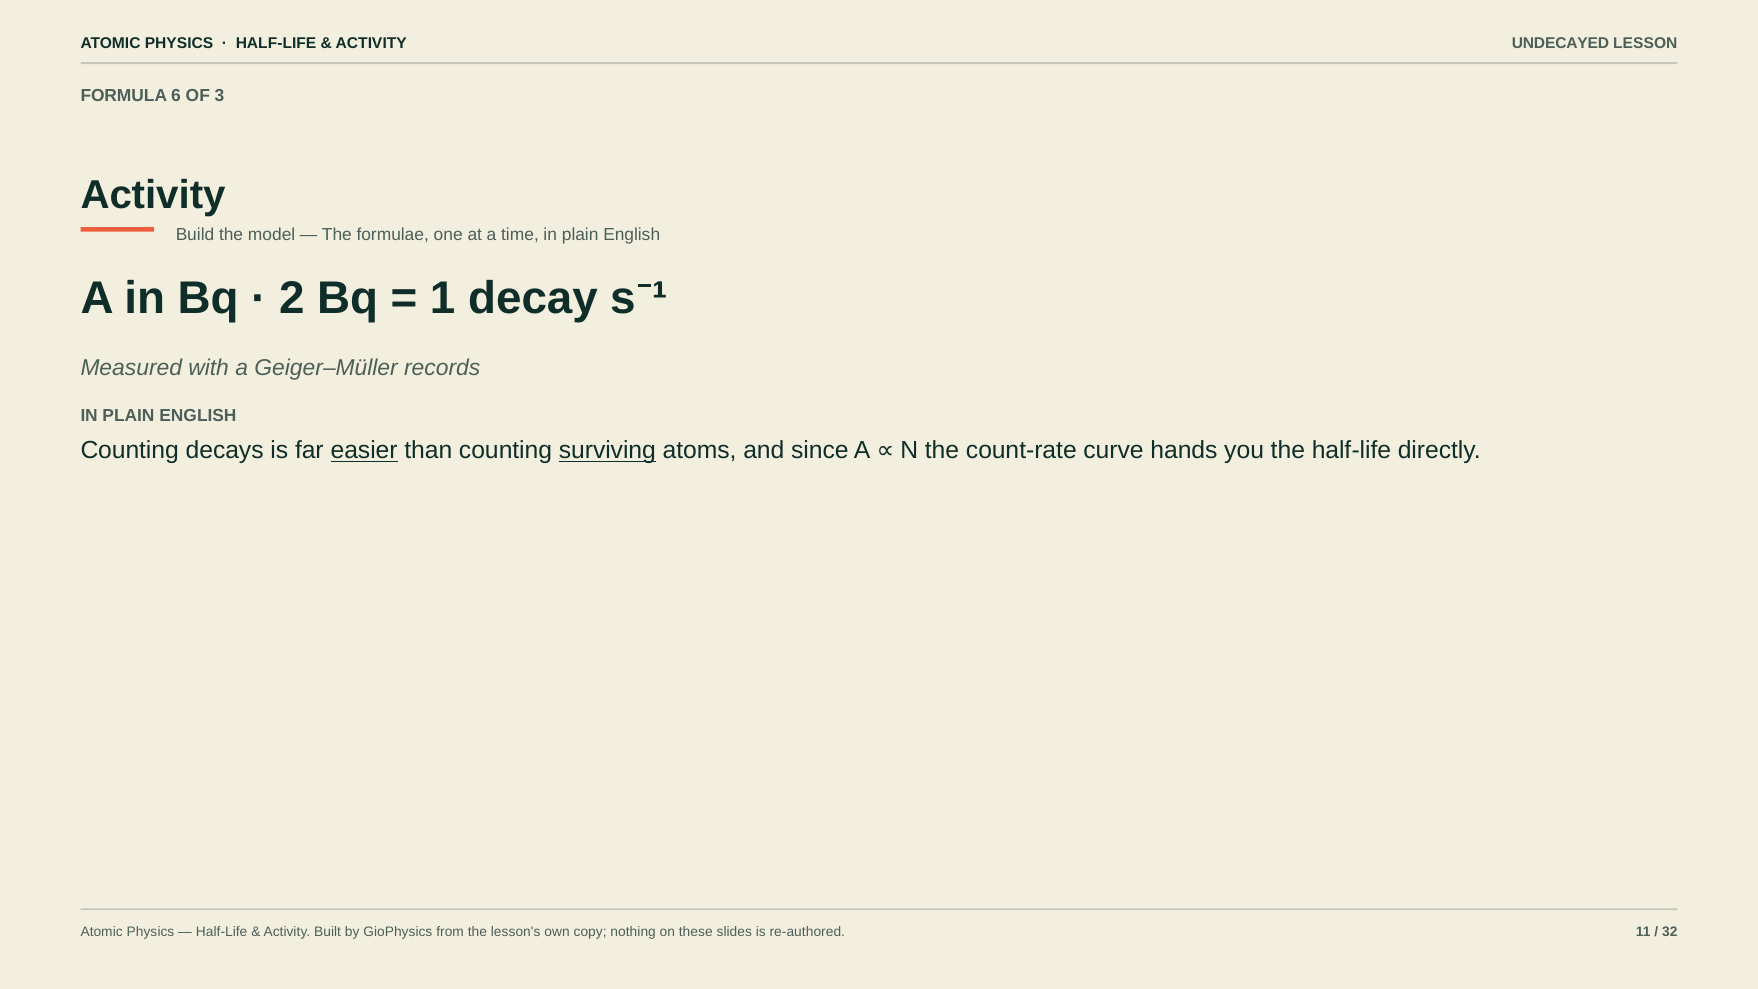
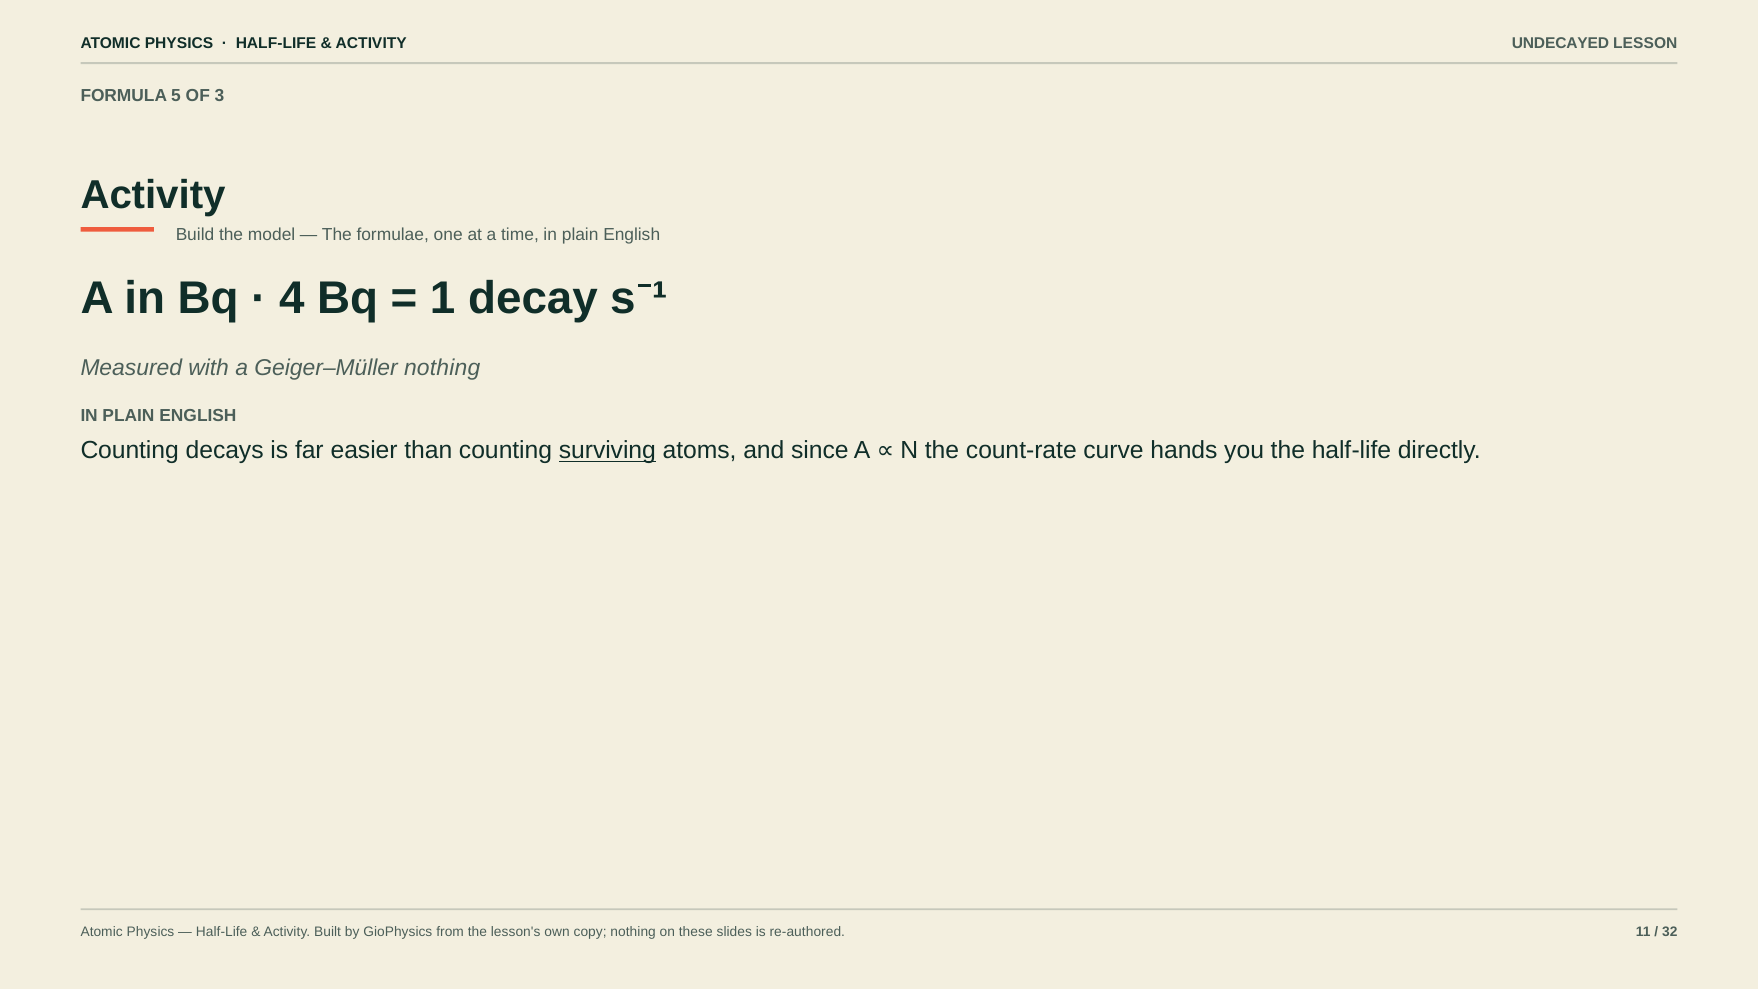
6: 6 -> 5
2: 2 -> 4
Geiger–Müller records: records -> nothing
easier underline: present -> none
